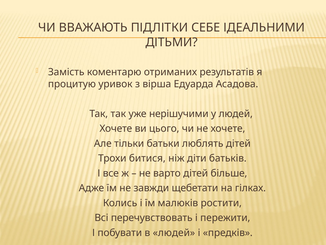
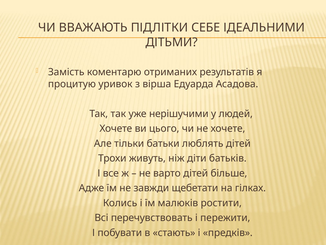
битися: битися -> живуть
в людей: людей -> стають
